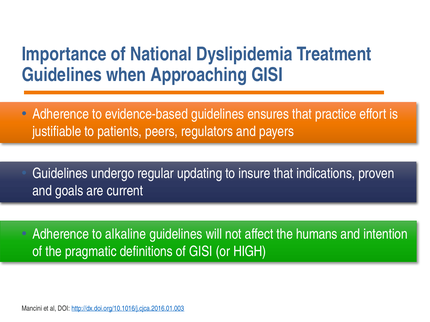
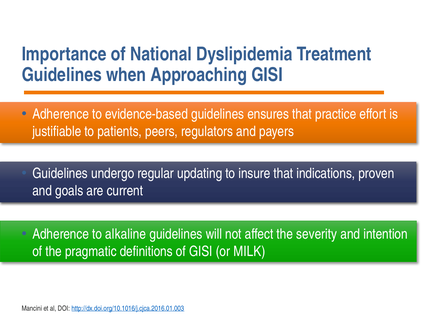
humans: humans -> severity
HIGH: HIGH -> MILK
